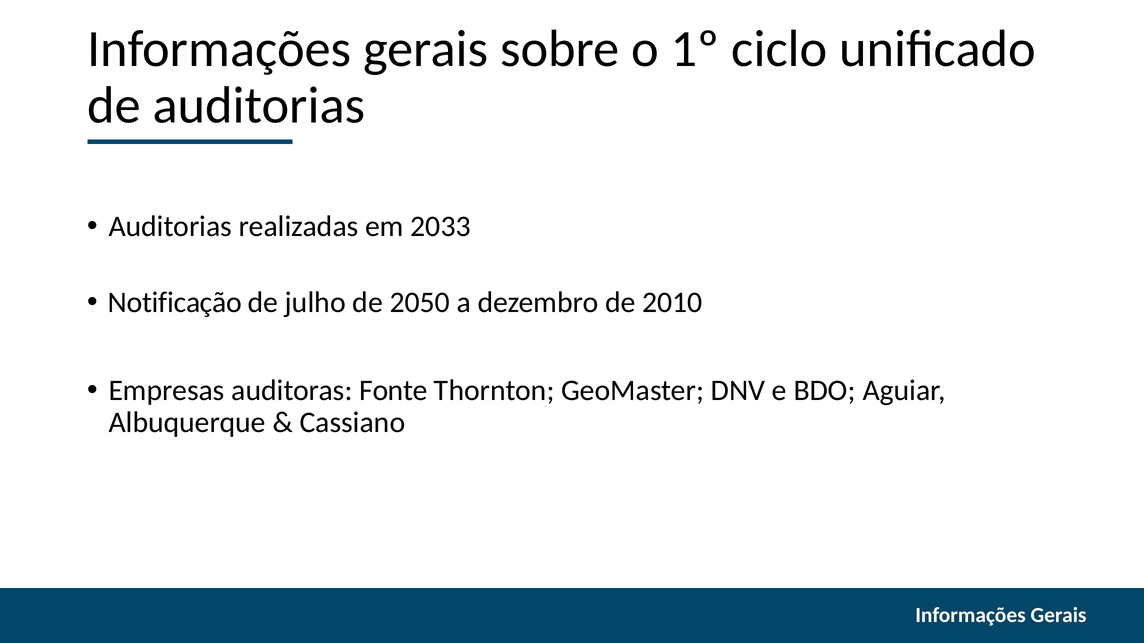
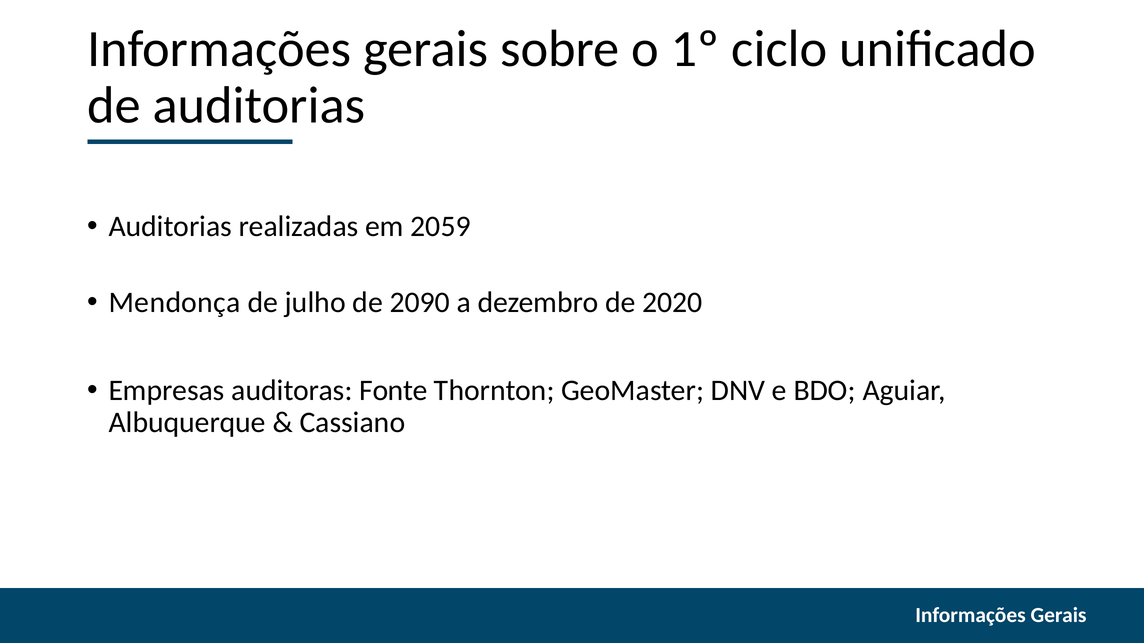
2033: 2033 -> 2059
Notificação: Notificação -> Mendonça
2050: 2050 -> 2090
2010: 2010 -> 2020
